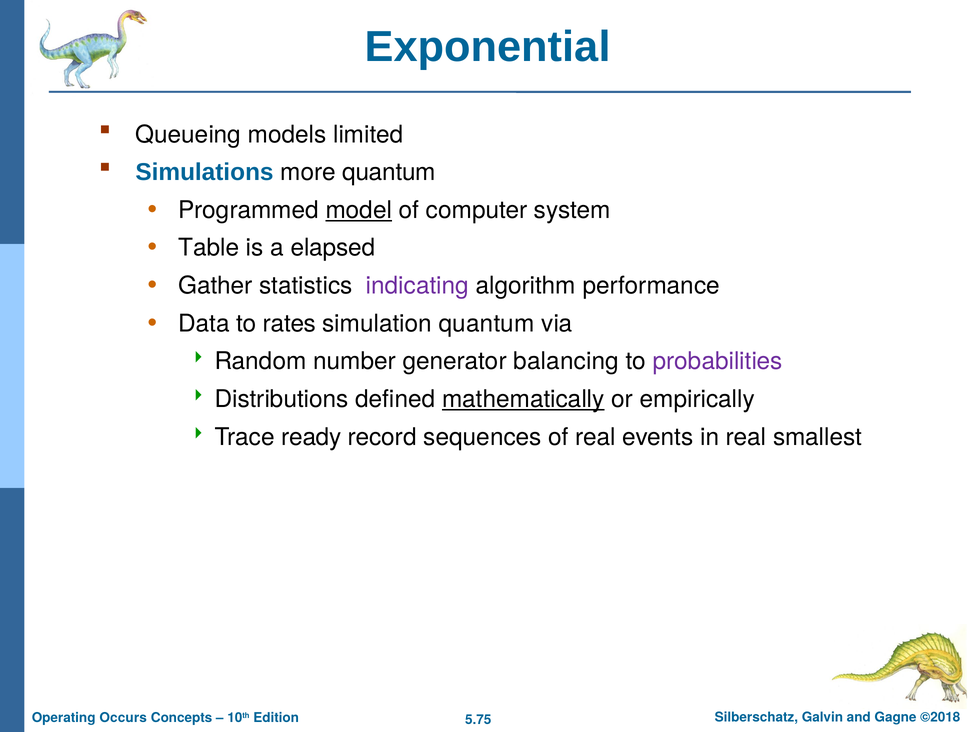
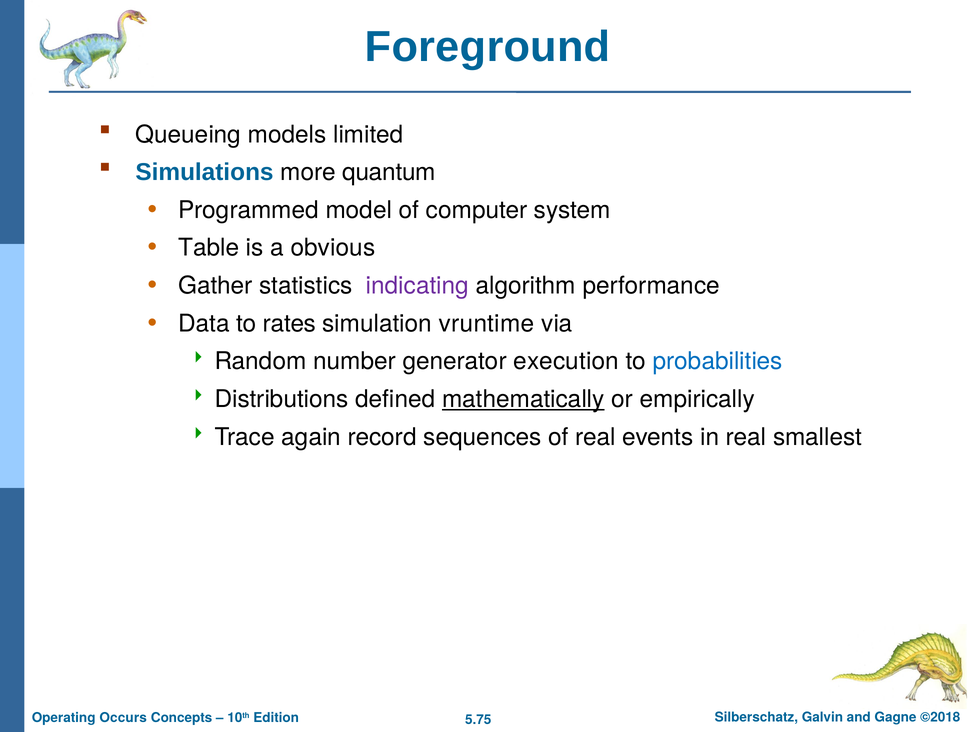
Exponential: Exponential -> Foreground
model underline: present -> none
elapsed: elapsed -> obvious
simulation quantum: quantum -> vruntime
balancing: balancing -> execution
probabilities colour: purple -> blue
ready: ready -> again
